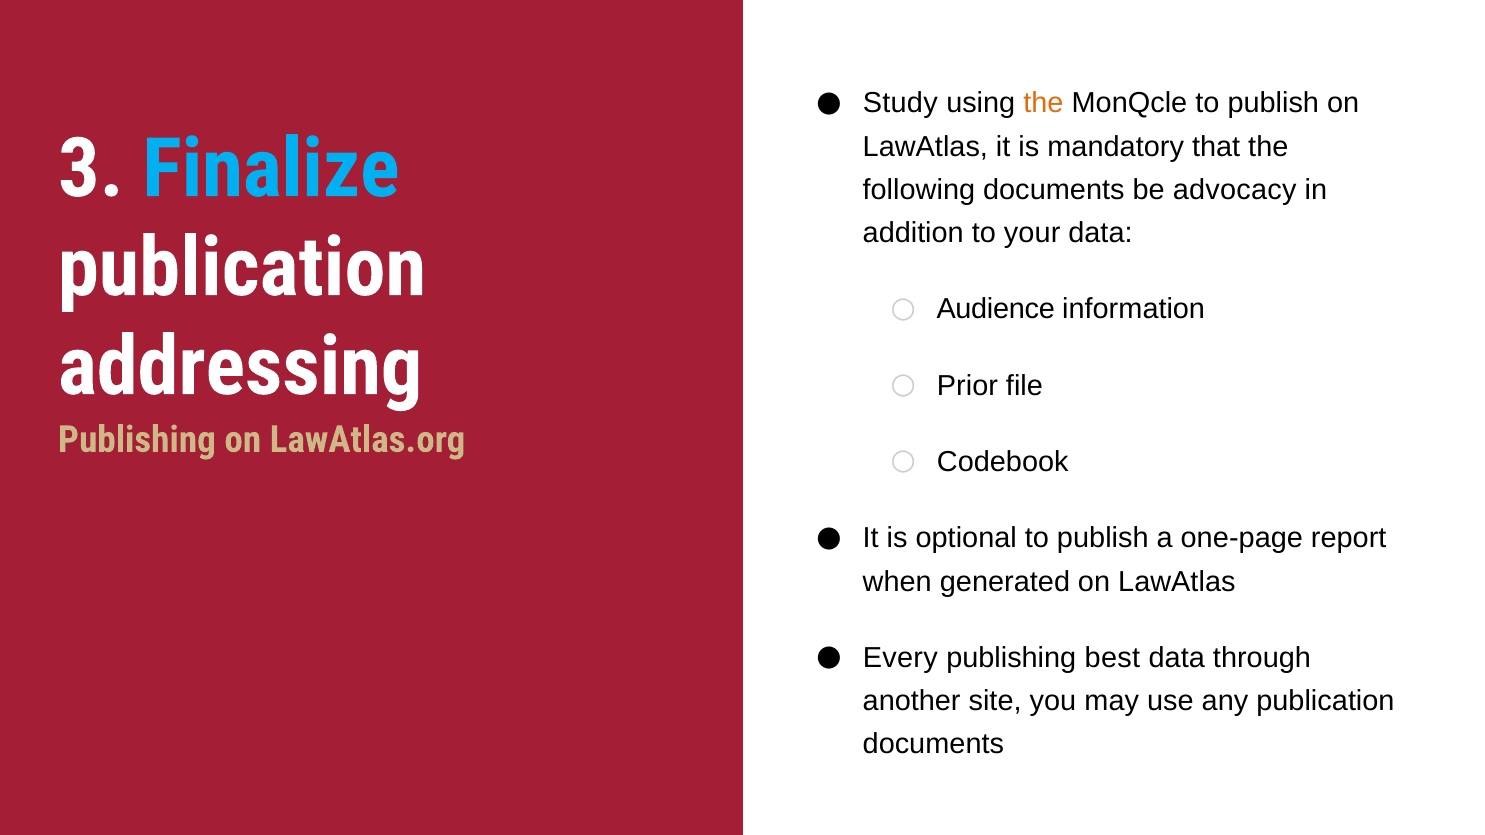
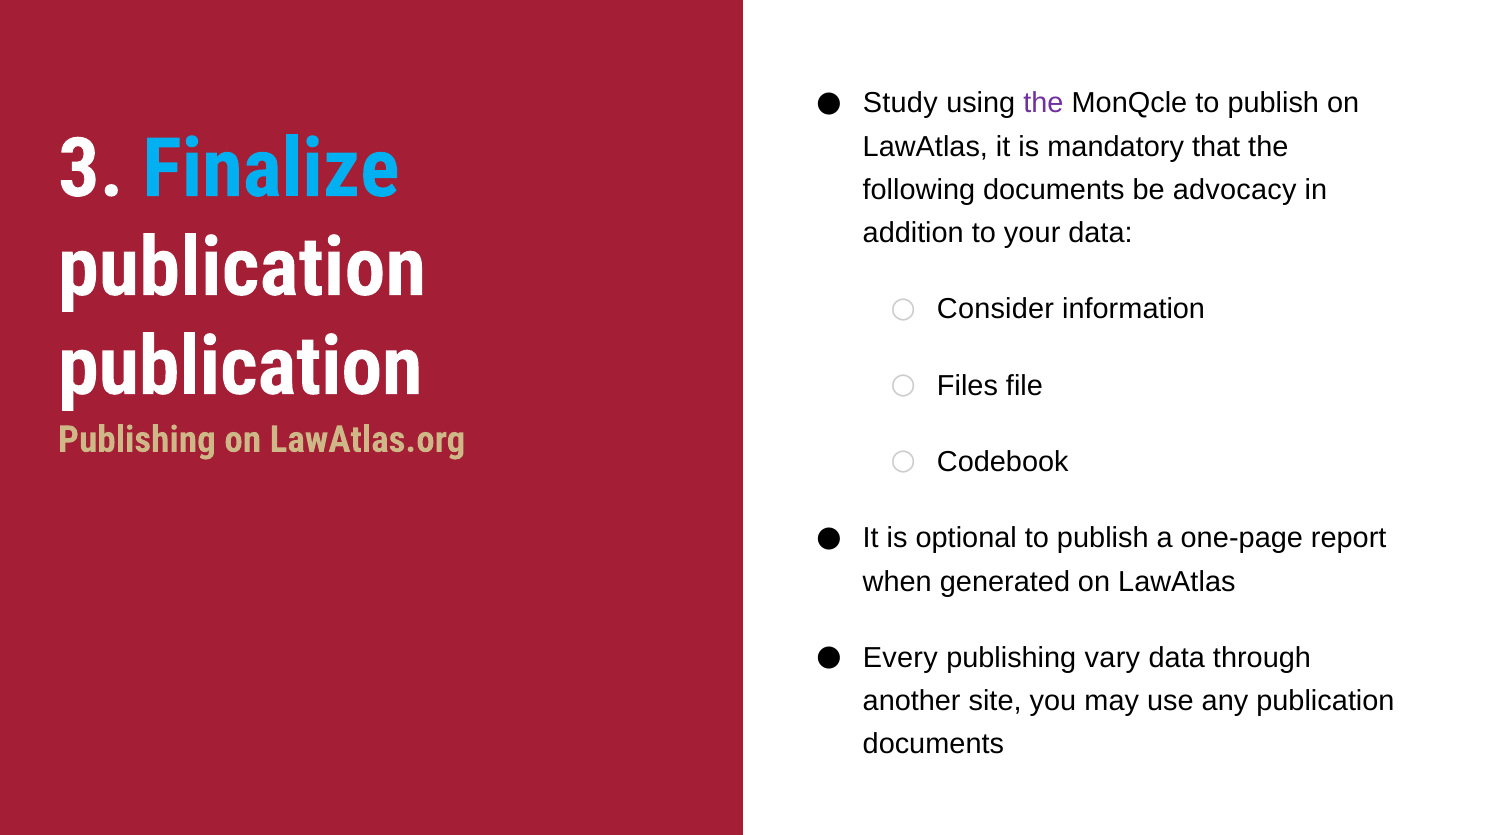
the at (1043, 103) colour: orange -> purple
Audience: Audience -> Consider
addressing at (240, 367): addressing -> publication
Prior: Prior -> Files
best: best -> vary
